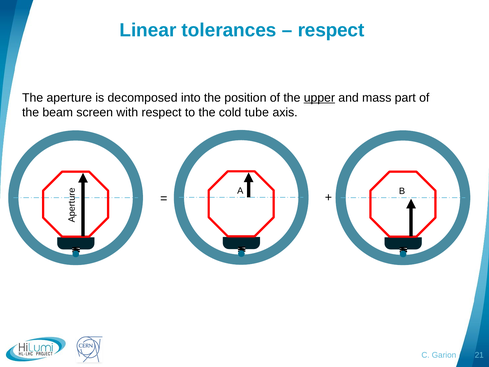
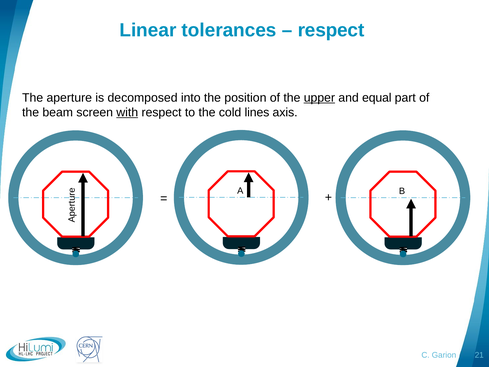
mass: mass -> equal
with underline: none -> present
tube: tube -> lines
